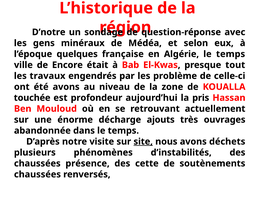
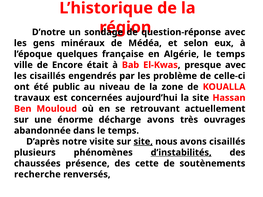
presque tout: tout -> avec
les travaux: travaux -> cisaillés
été avons: avons -> public
touchée: touchée -> travaux
profondeur: profondeur -> concernées
la pris: pris -> site
décharge ajouts: ajouts -> avons
avons déchets: déchets -> cisaillés
d’instabilités underline: none -> present
chaussées at (37, 175): chaussées -> recherche
